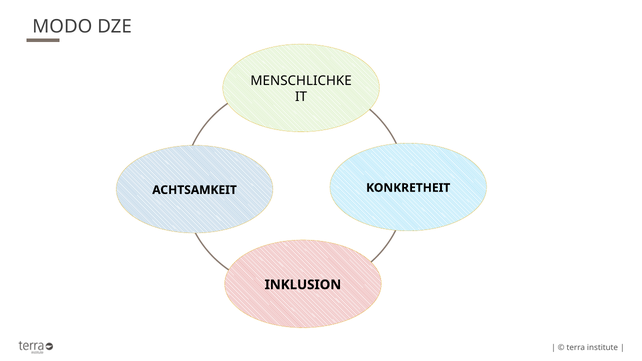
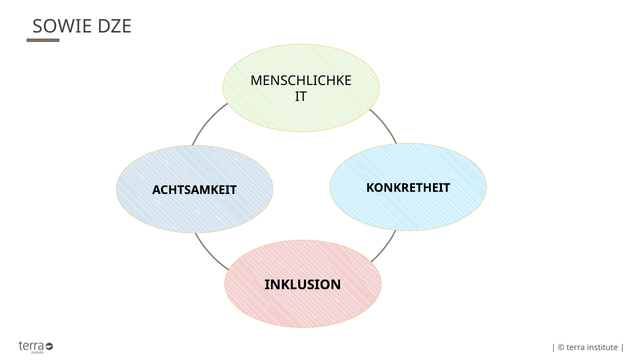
MODO: MODO -> SOWIE
